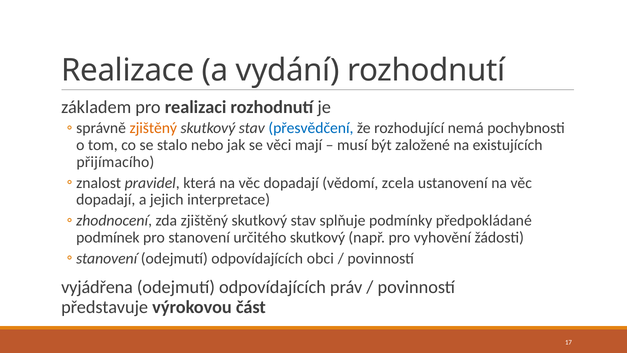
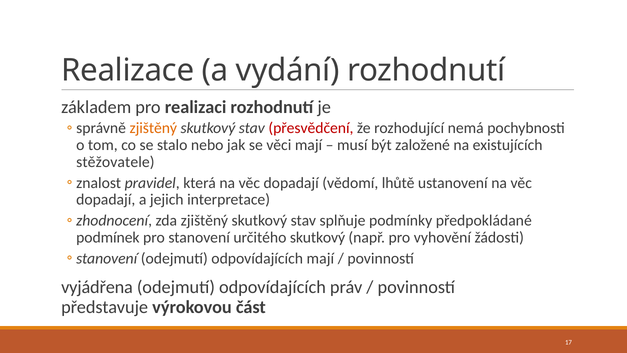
přesvědčení colour: blue -> red
přijímacího: přijímacího -> stěžovatele
zcela: zcela -> lhůtě
odpovídajících obci: obci -> mají
